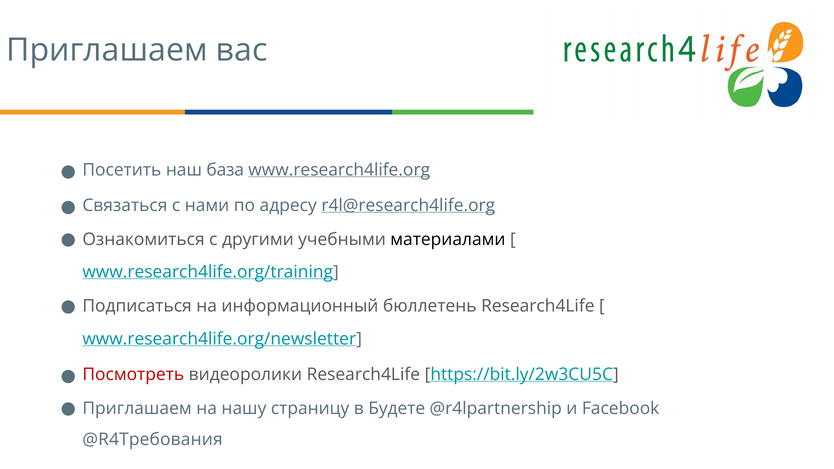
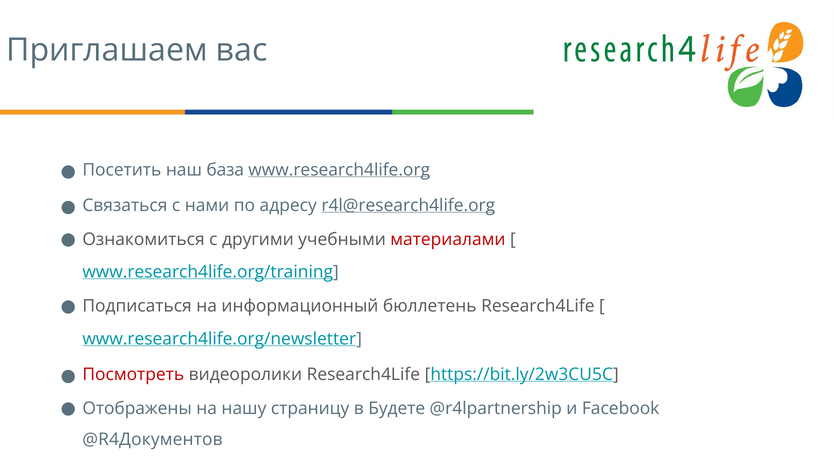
материалами colour: black -> red
Приглашаем at (137, 408): Приглашаем -> Отображены
@R4Требования: @R4Требования -> @R4Документов
